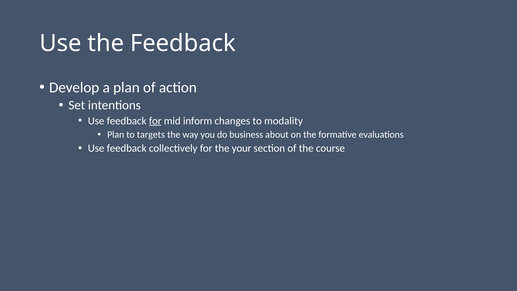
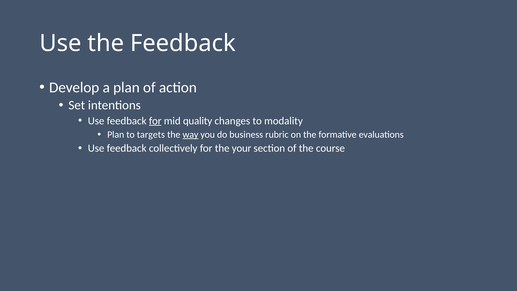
inform: inform -> quality
way underline: none -> present
about: about -> rubric
